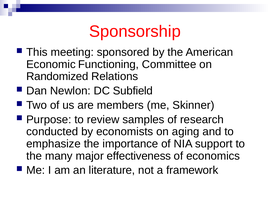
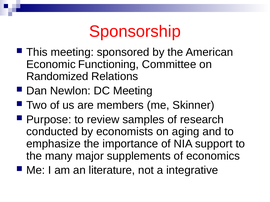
DC Subfield: Subfield -> Meeting
effectiveness: effectiveness -> supplements
framework: framework -> integrative
